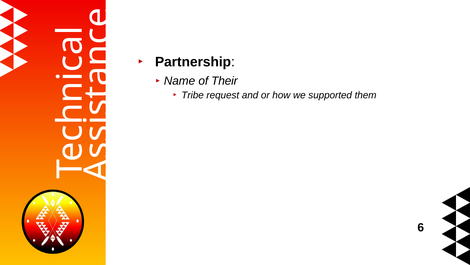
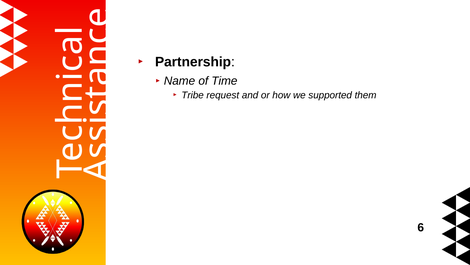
Their: Their -> Time
